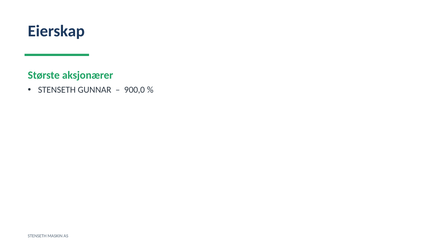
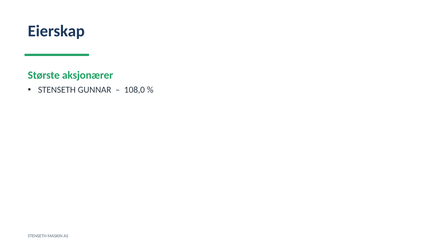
900,0: 900,0 -> 108,0
